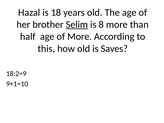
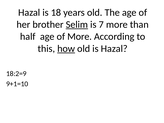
8: 8 -> 7
how underline: none -> present
is Saves: Saves -> Hazal
